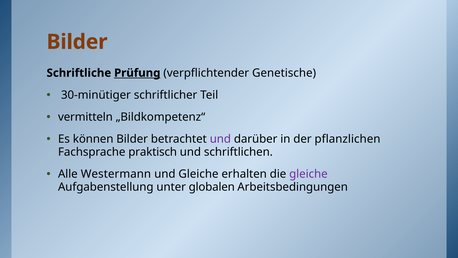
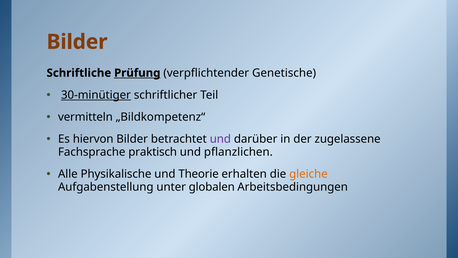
30-minütiger underline: none -> present
können: können -> hiervon
pflanzlichen: pflanzlichen -> zugelassene
schriftlichen: schriftlichen -> pflanzlichen
Westermann: Westermann -> Physikalische
und Gleiche: Gleiche -> Theorie
gleiche at (308, 174) colour: purple -> orange
